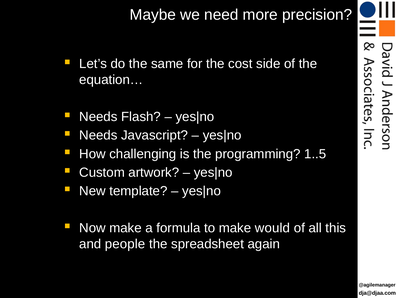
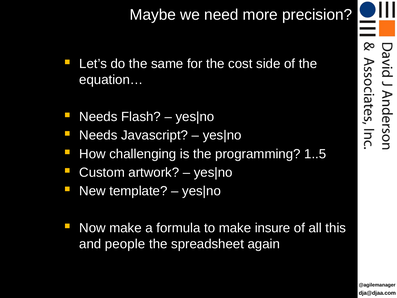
would: would -> insure
